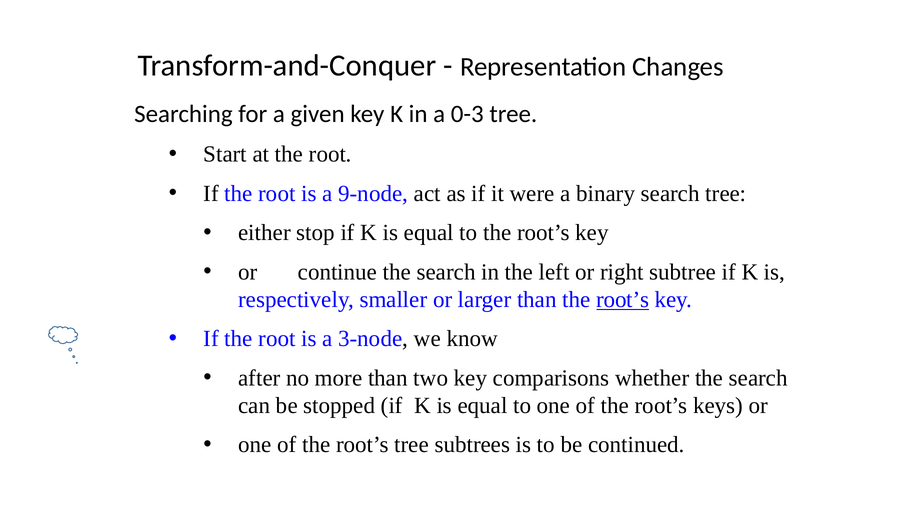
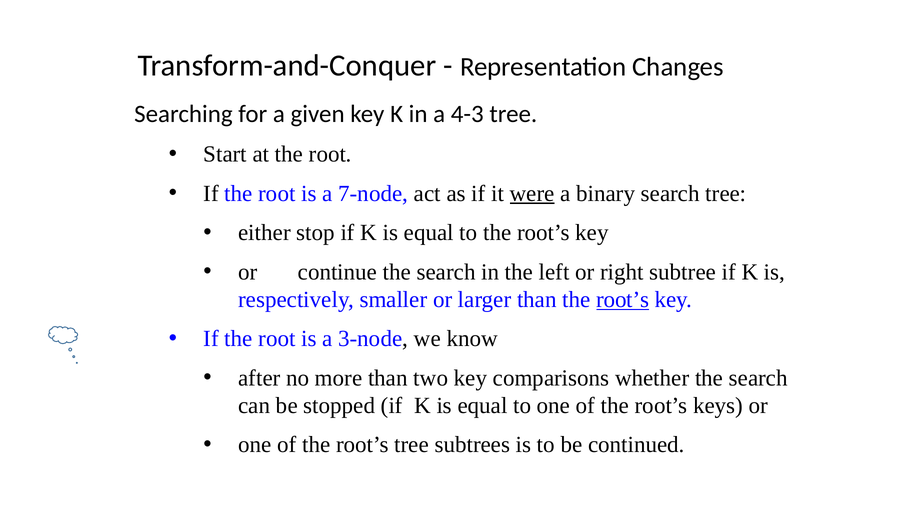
0-3: 0-3 -> 4-3
9-node: 9-node -> 7-node
were underline: none -> present
